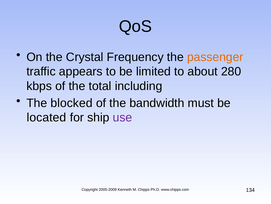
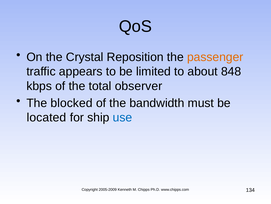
Frequency: Frequency -> Reposition
280: 280 -> 848
including: including -> observer
use colour: purple -> blue
